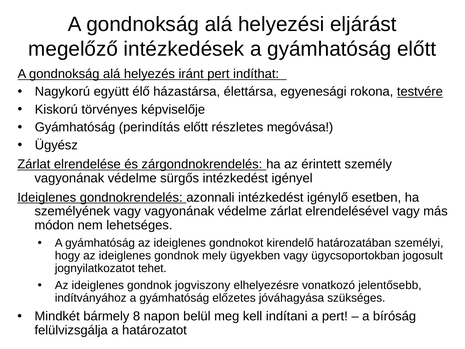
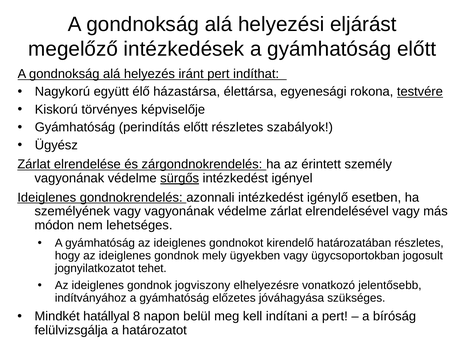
megóvása: megóvása -> szabályok
sürgős underline: none -> present
határozatában személyi: személyi -> részletes
bármely: bármely -> hatállyal
